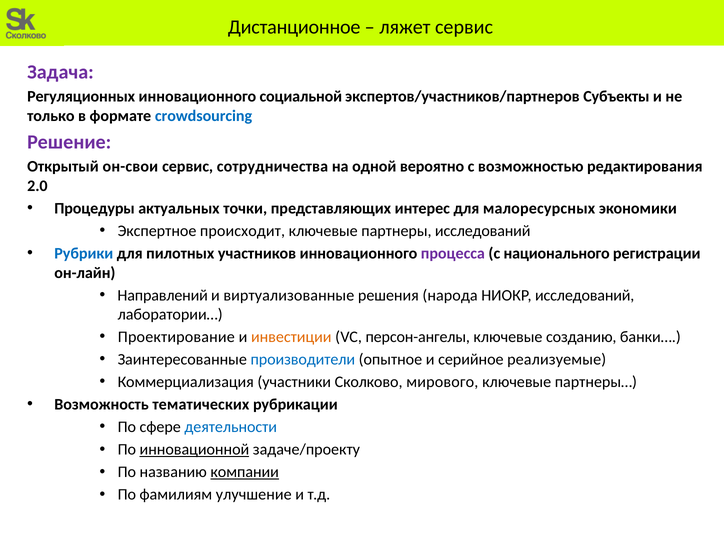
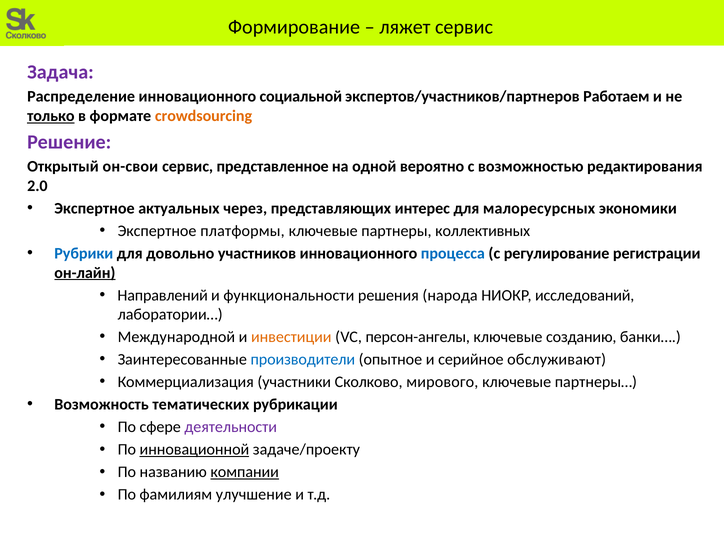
Дистанционное: Дистанционное -> Формирование
Регуляционных: Регуляционных -> Распределение
Субъекты: Субъекты -> Работаем
только underline: none -> present
crowdsourcing colour: blue -> orange
сотрудничества: сотрудничества -> представленное
Процедуры at (95, 208): Процедуры -> Экспертное
точки: точки -> через
происходит: происходит -> платформы
партнеры исследований: исследований -> коллективных
пилотных: пилотных -> довольно
процесса colour: purple -> blue
национального: национального -> регулирование
он-лайн underline: none -> present
виртуализованные: виртуализованные -> функциональности
Проектирование: Проектирование -> Международной
реализуемые: реализуемые -> обслуживают
деятельности colour: blue -> purple
